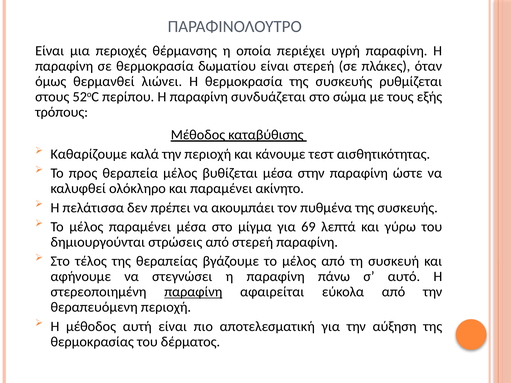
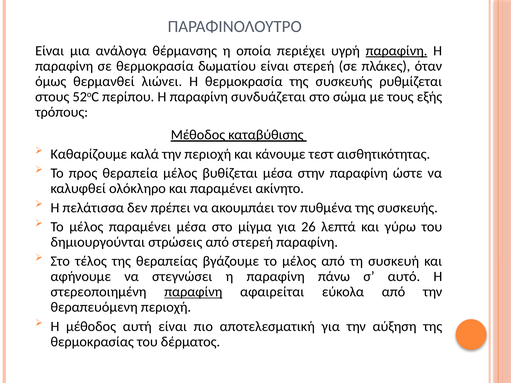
περιοχές: περιοχές -> ανάλογα
παραφίνη at (397, 51) underline: none -> present
69: 69 -> 26
